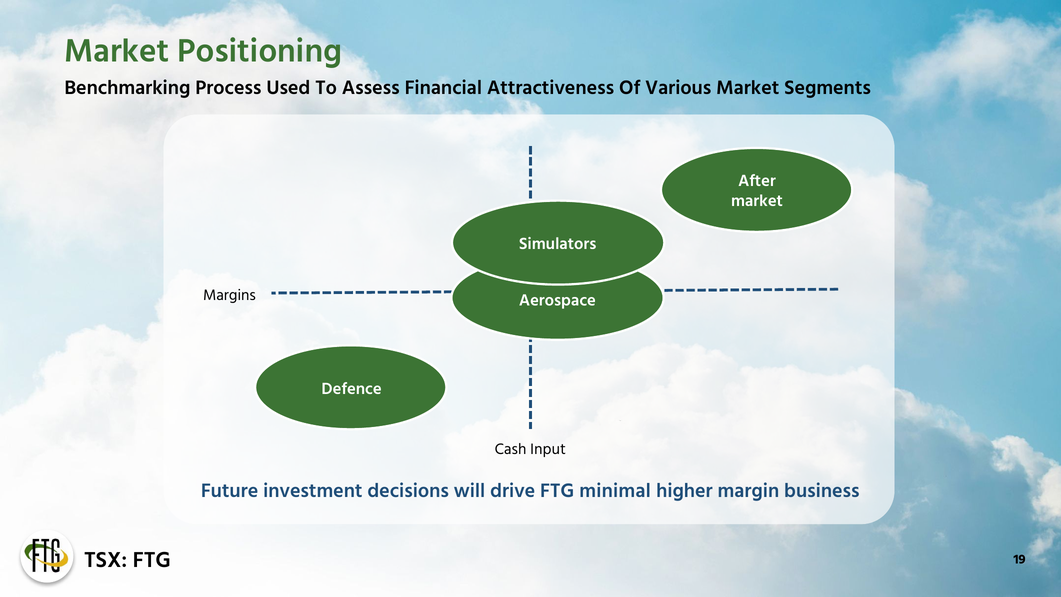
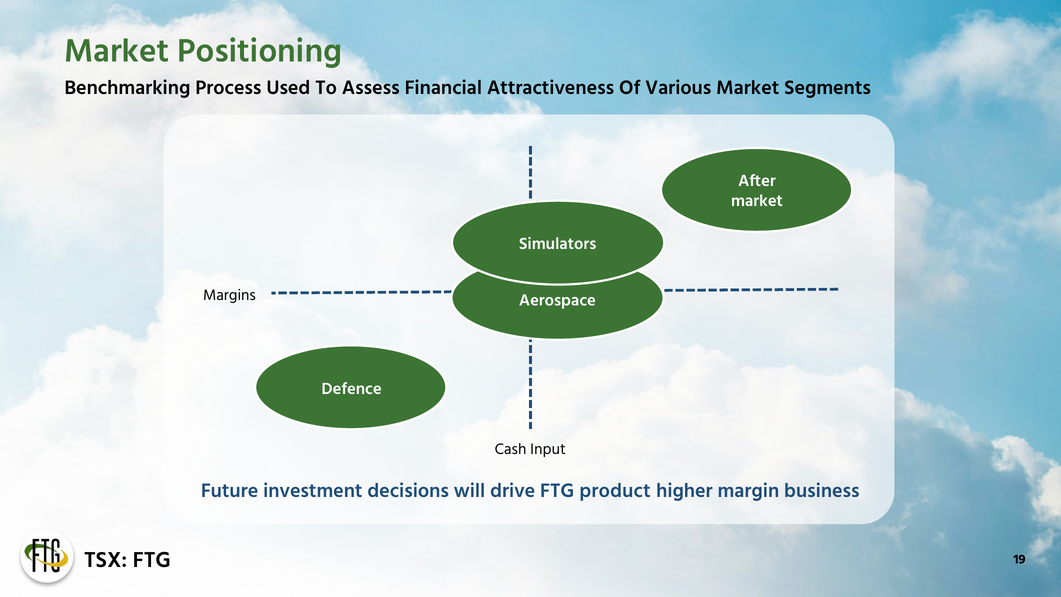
minimal: minimal -> product
